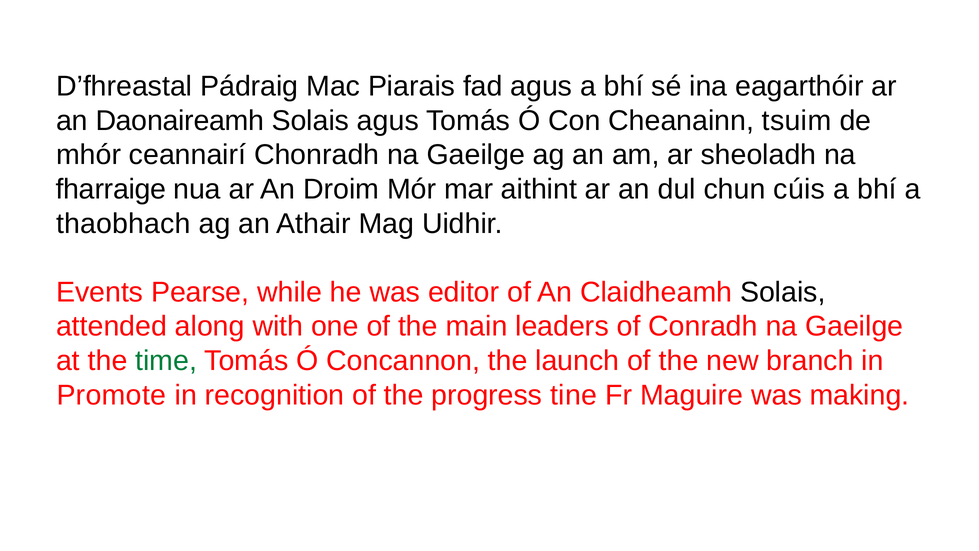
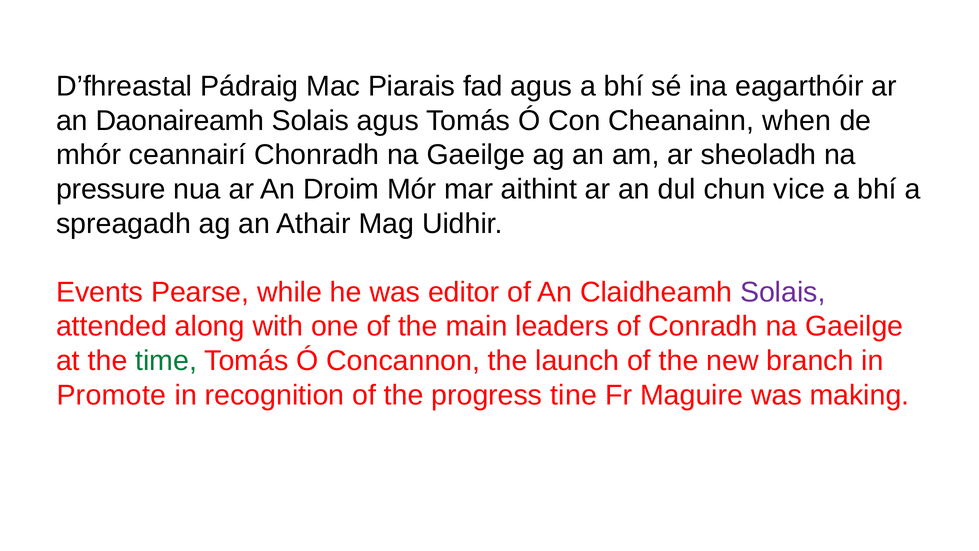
tsuim: tsuim -> when
fharraige: fharraige -> pressure
cúis: cúis -> vice
thaobhach: thaobhach -> spreagadh
Solais at (783, 292) colour: black -> purple
